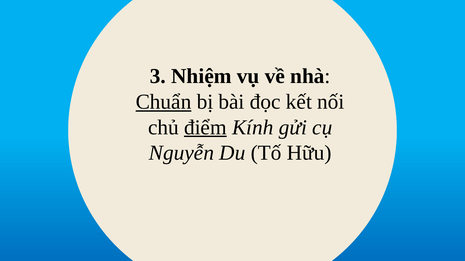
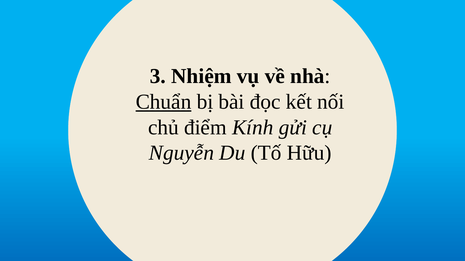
điểm underline: present -> none
